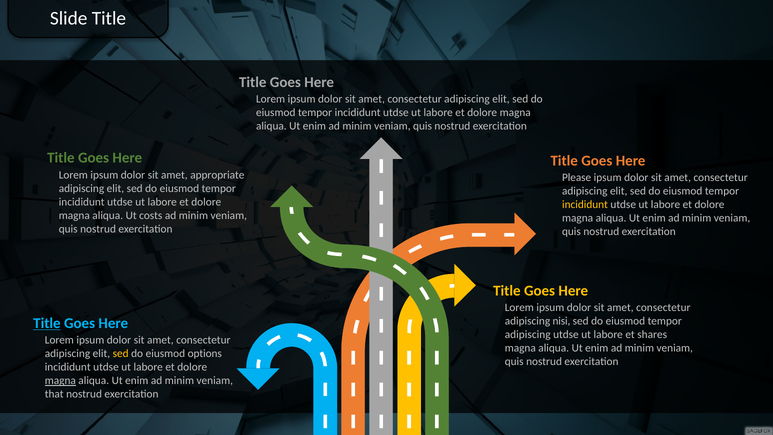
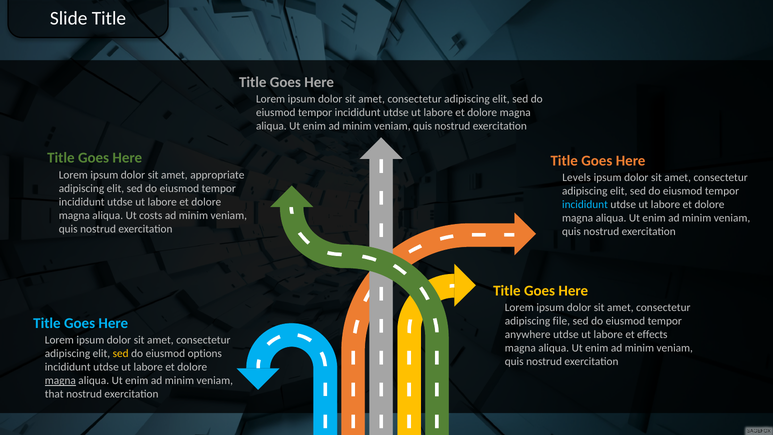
Please: Please -> Levels
incididunt at (585, 204) colour: yellow -> light blue
nisi: nisi -> file
Title at (47, 323) underline: present -> none
adipiscing at (528, 334): adipiscing -> anywhere
shares: shares -> effects
